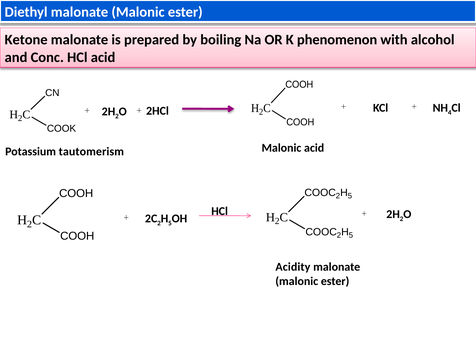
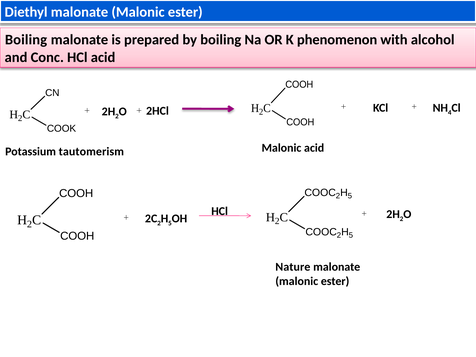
Ketone at (26, 40): Ketone -> Boiling
Acidity: Acidity -> Nature
